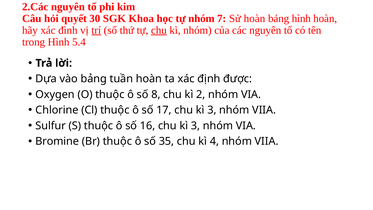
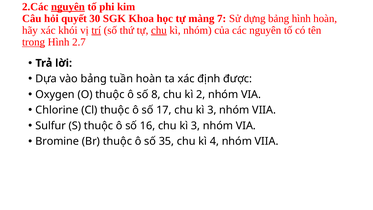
nguyên at (68, 7) underline: none -> present
tự nhóm: nhóm -> màng
Sử hoàn: hoàn -> dựng
đình: đình -> khói
trong underline: none -> present
5.4: 5.4 -> 2.7
